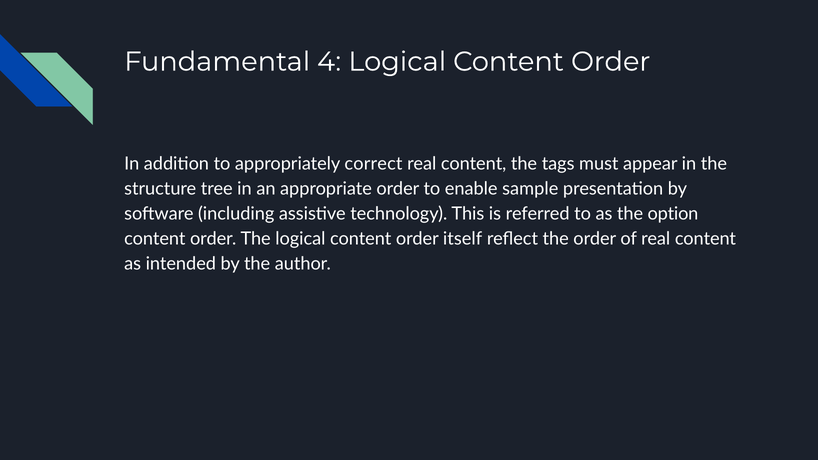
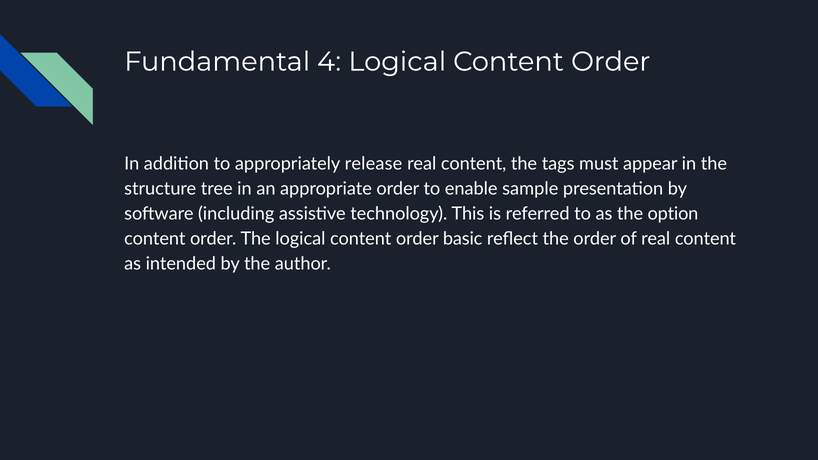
correct: correct -> release
itself: itself -> basic
